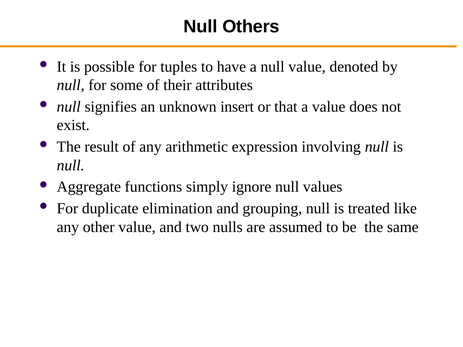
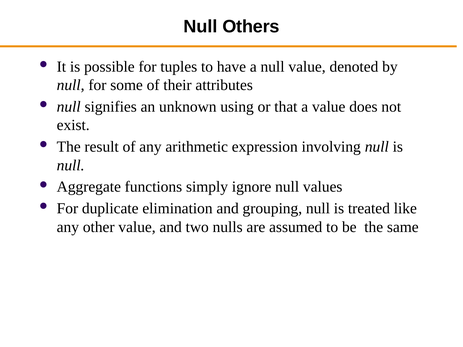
insert: insert -> using
